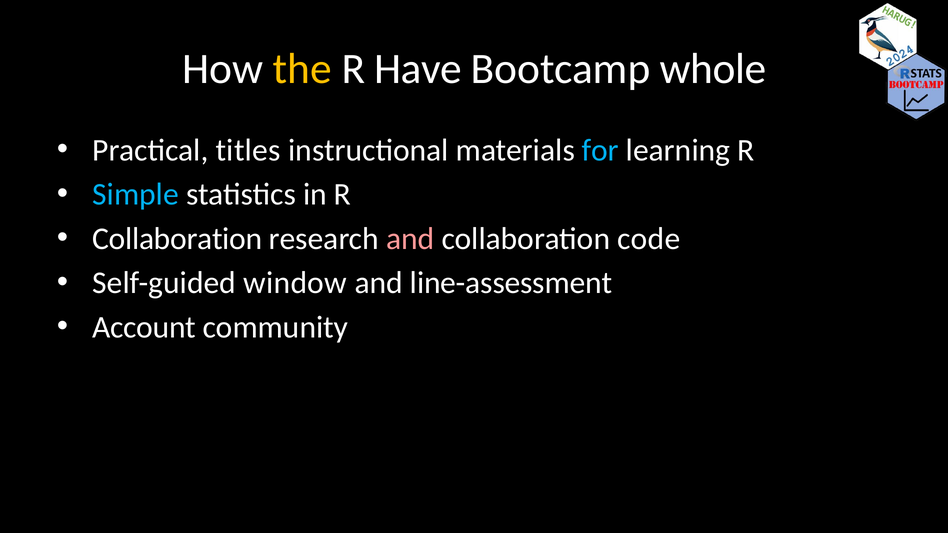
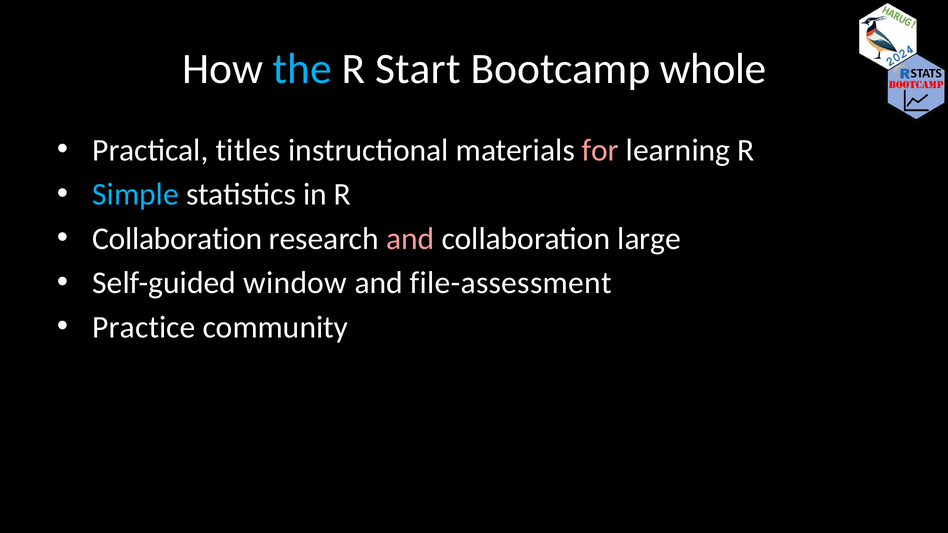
the colour: yellow -> light blue
Have: Have -> Start
for colour: light blue -> pink
code: code -> large
line-assessment: line-assessment -> file-assessment
Account: Account -> Practice
